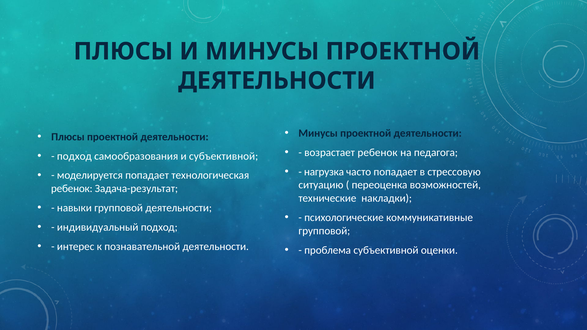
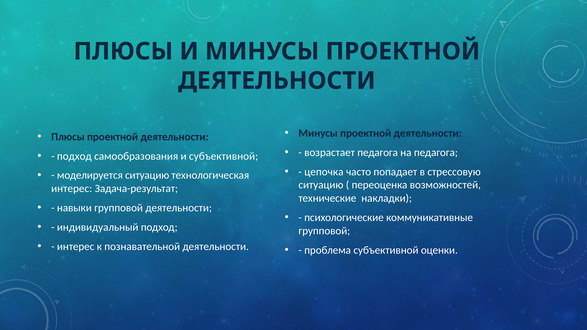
возрастает ребенок: ребенок -> педагога
нагрузка: нагрузка -> цепочка
моделируется попадает: попадает -> ситуацию
ребенок at (72, 189): ребенок -> интерес
